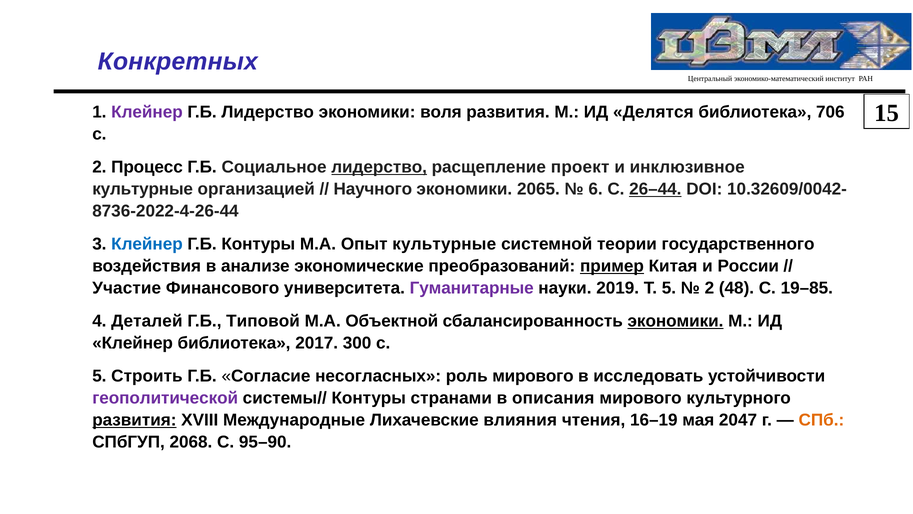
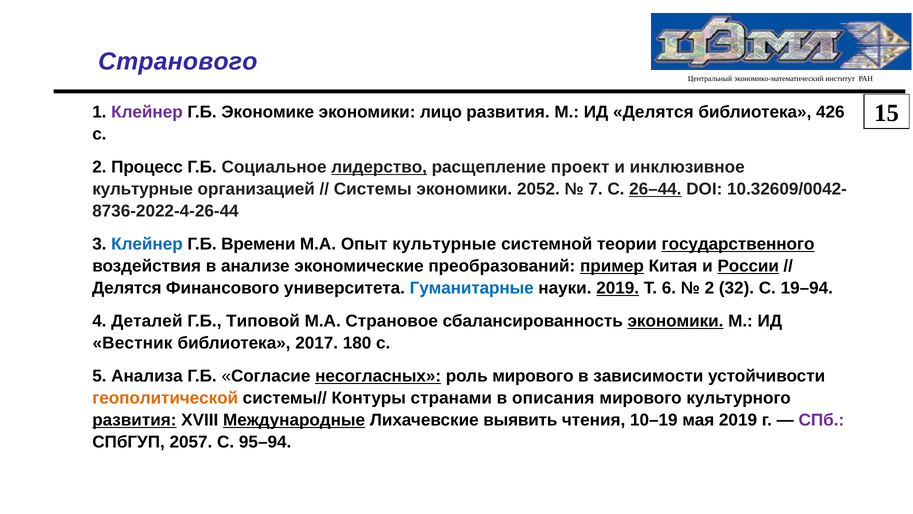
Конкретных: Конкретных -> Странового
Г.Б Лидерство: Лидерство -> Экономике
воля: воля -> лицо
706: 706 -> 426
Научного: Научного -> Системы
2065: 2065 -> 2052
6: 6 -> 7
Г.Б Контуры: Контуры -> Времени
государственного underline: none -> present
России underline: none -> present
Участие at (127, 288): Участие -> Делятся
Гуманитарные colour: purple -> blue
2019 at (618, 288) underline: none -> present
Т 5: 5 -> 6
48: 48 -> 32
19–85: 19–85 -> 19–94
Объектной: Объектной -> Страновое
Клейнер at (133, 343): Клейнер -> Вестник
300: 300 -> 180
Строить: Строить -> Анализа
несогласных underline: none -> present
исследовать: исследовать -> зависимости
геополитической colour: purple -> orange
Международные underline: none -> present
влияния: влияния -> выявить
16–19: 16–19 -> 10–19
мая 2047: 2047 -> 2019
СПб colour: orange -> purple
2068: 2068 -> 2057
95–90: 95–90 -> 95–94
